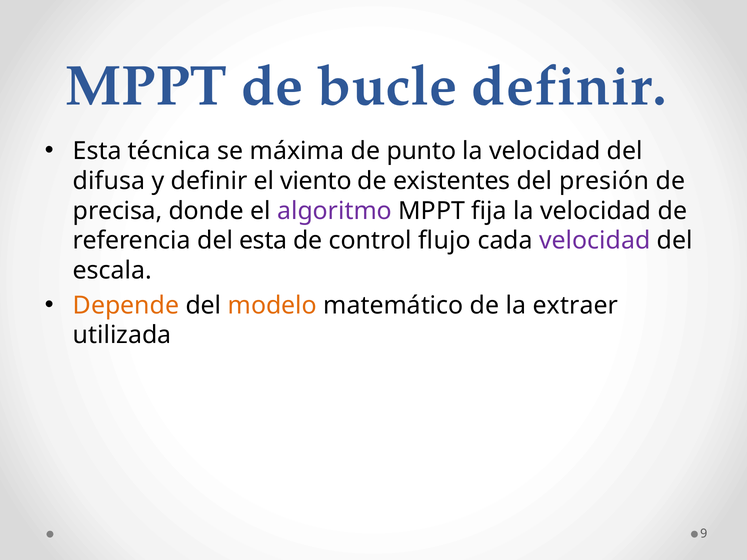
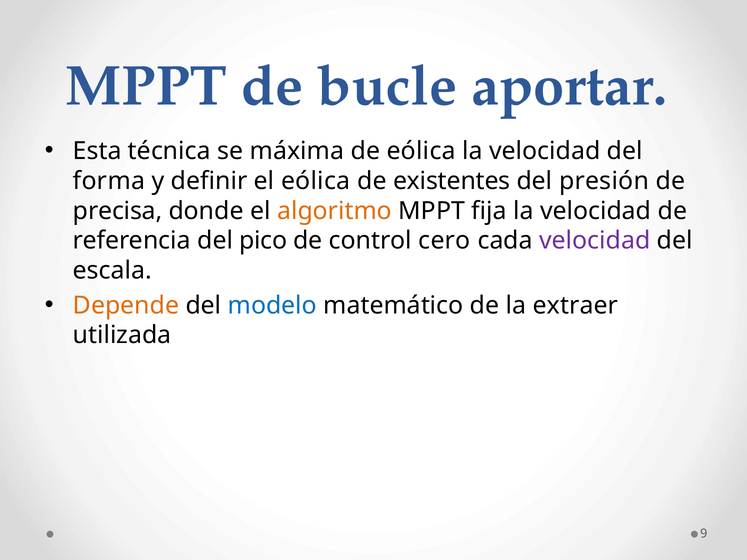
bucle definir: definir -> aportar
de punto: punto -> eólica
difusa: difusa -> forma
el viento: viento -> eólica
algoritmo colour: purple -> orange
del esta: esta -> pico
flujo: flujo -> cero
modelo colour: orange -> blue
